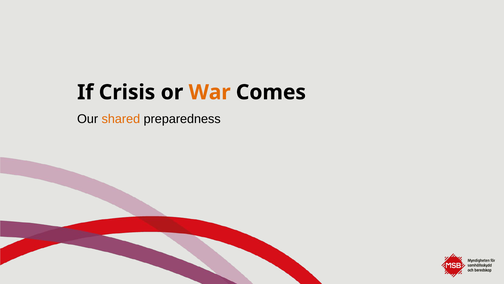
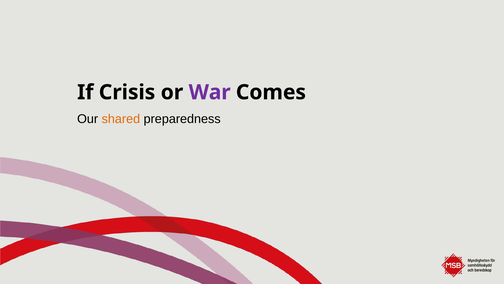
War colour: orange -> purple
